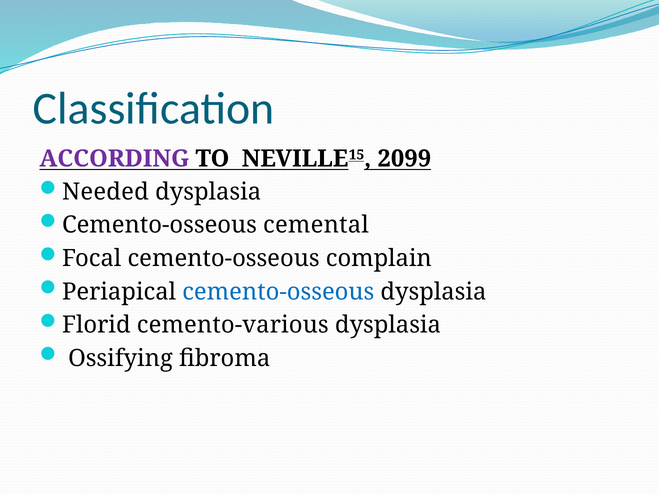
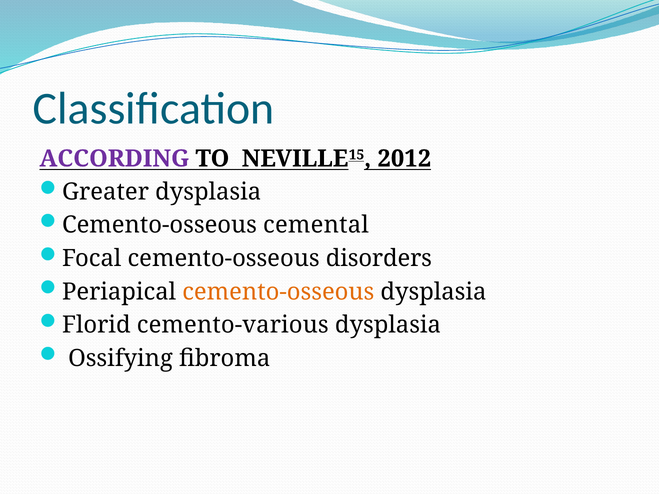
2099: 2099 -> 2012
Needed: Needed -> Greater
complain: complain -> disorders
cemento-osseous at (278, 292) colour: blue -> orange
